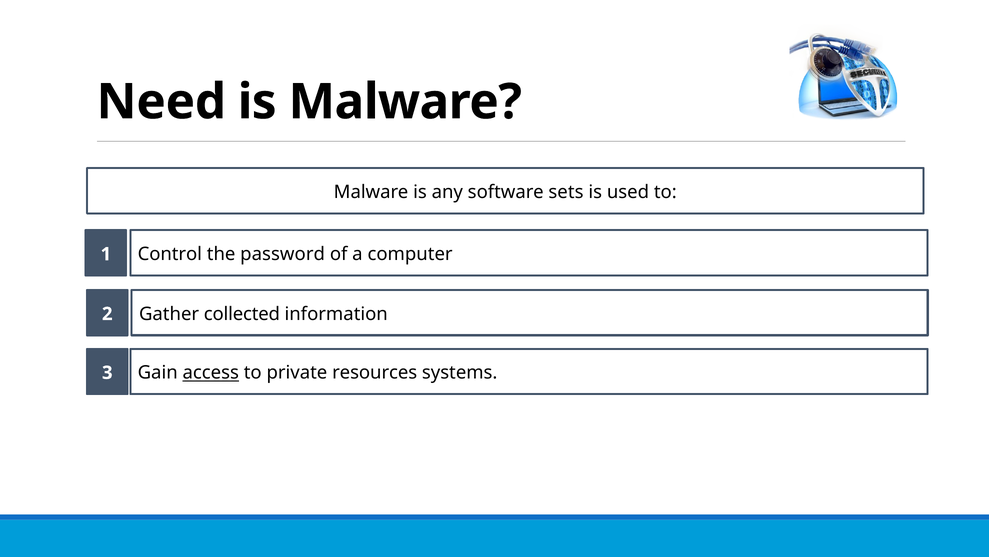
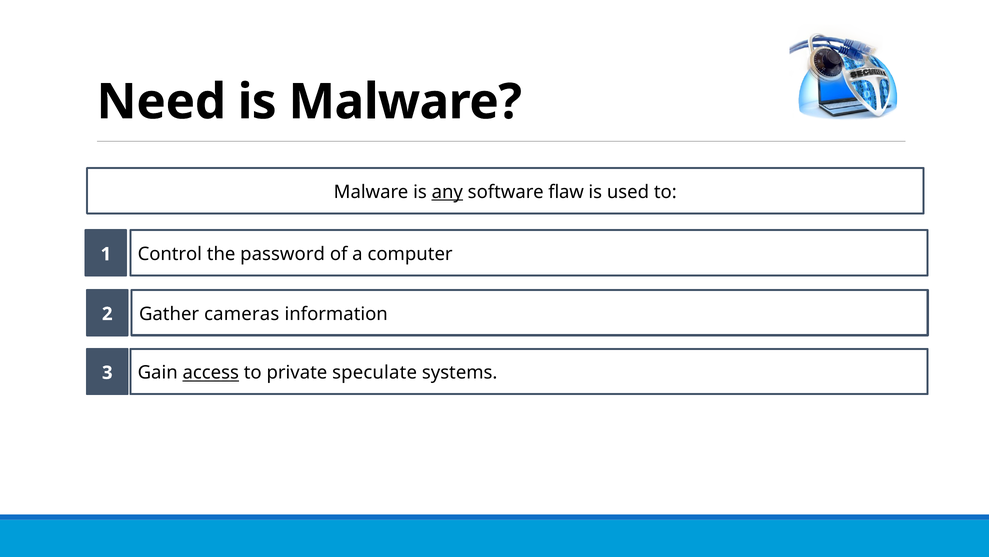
any underline: none -> present
sets: sets -> flaw
collected: collected -> cameras
resources: resources -> speculate
